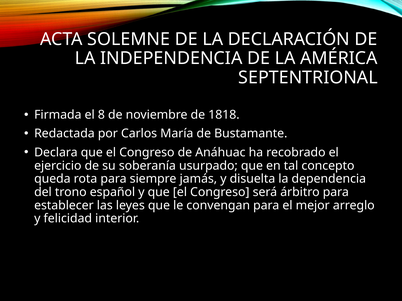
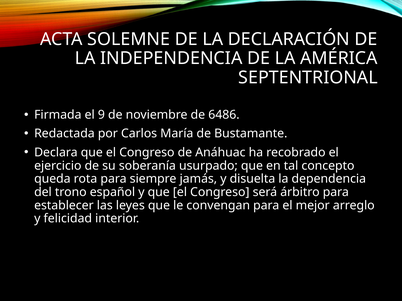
8: 8 -> 9
1818: 1818 -> 6486
